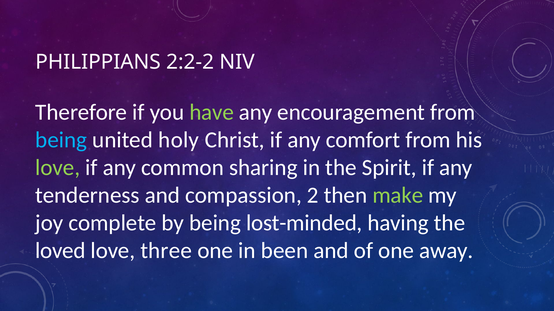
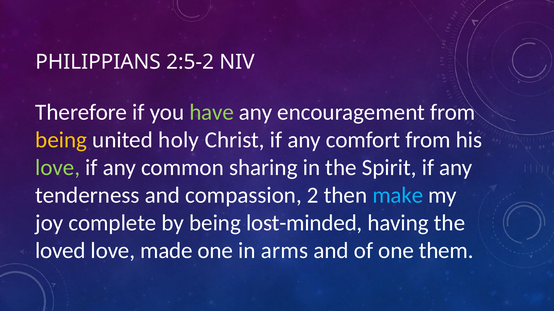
2:2-2: 2:2-2 -> 2:5-2
being at (61, 140) colour: light blue -> yellow
make colour: light green -> light blue
three: three -> made
been: been -> arms
away: away -> them
